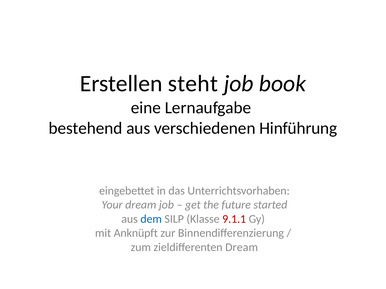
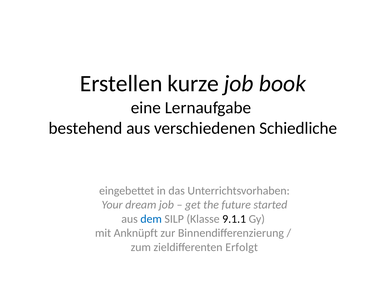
steht: steht -> kurze
Hinführung: Hinführung -> Schiedliche
9.1.1 colour: red -> black
zieldifferenten Dream: Dream -> Erfolgt
